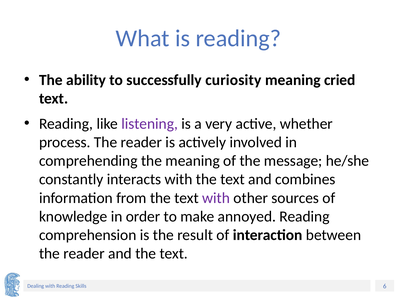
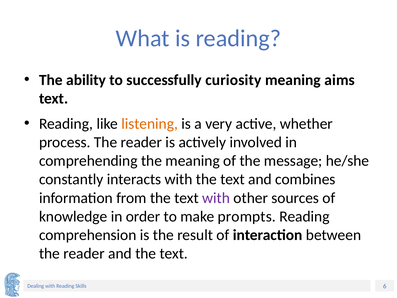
cried: cried -> aims
listening colour: purple -> orange
annoyed: annoyed -> prompts
